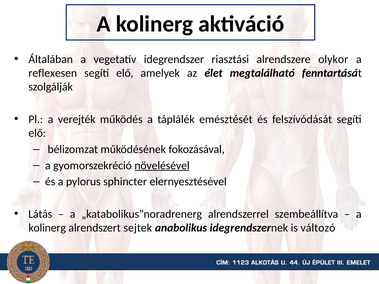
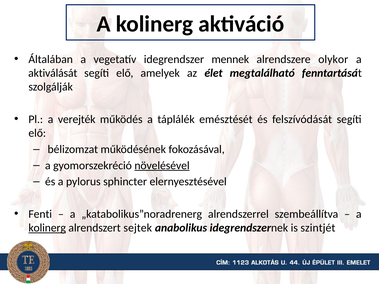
riasztási: riasztási -> mennek
reflexesen: reflexesen -> aktiválását
Látás: Látás -> Fenti
kolinerg at (47, 228) underline: none -> present
változó: változó -> szintjét
